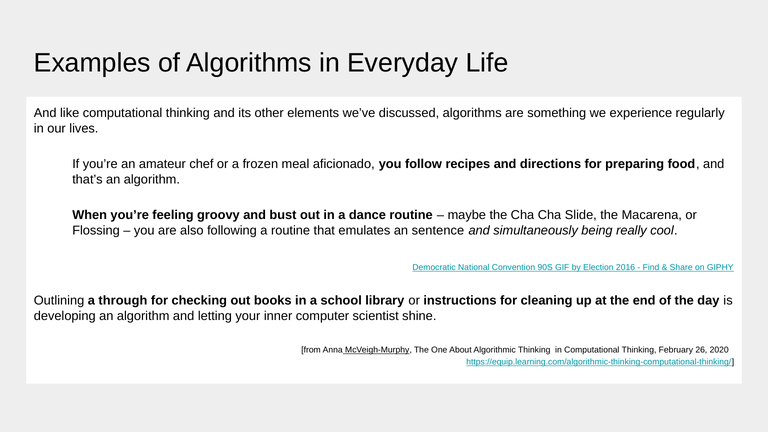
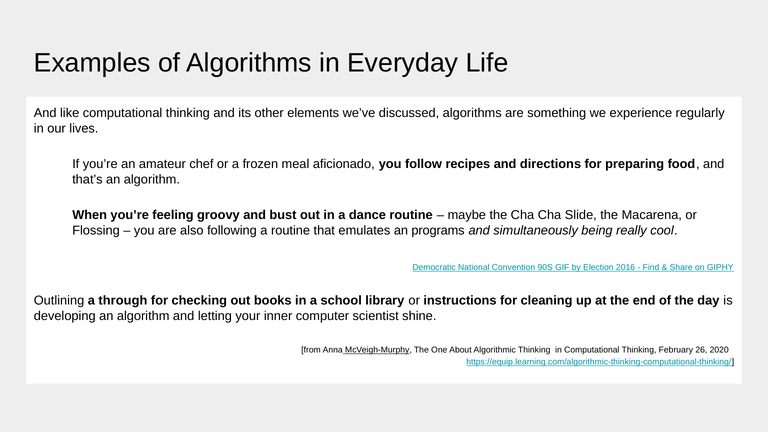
sentence: sentence -> programs
